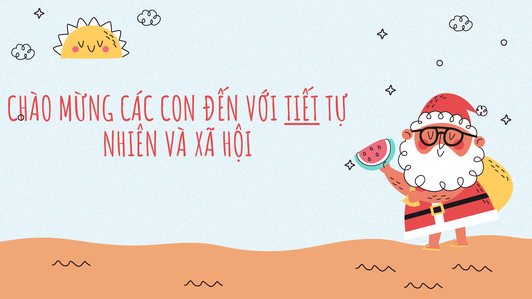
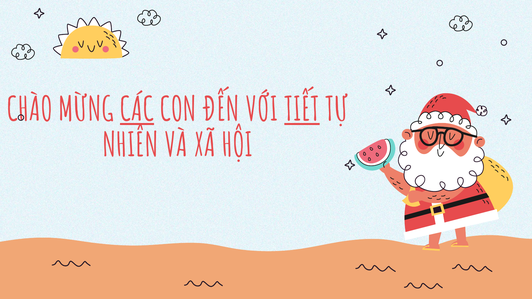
CÁC underline: none -> present
